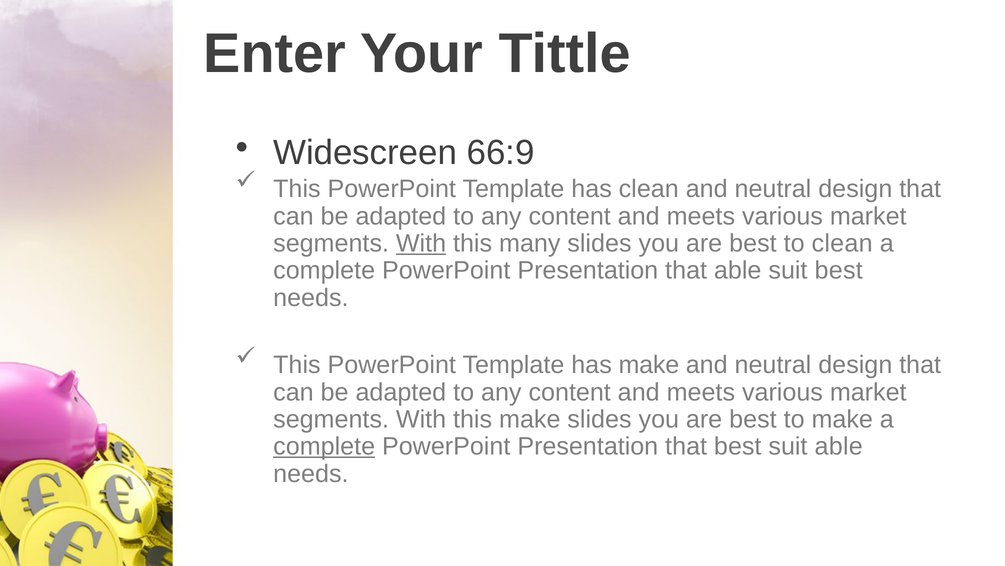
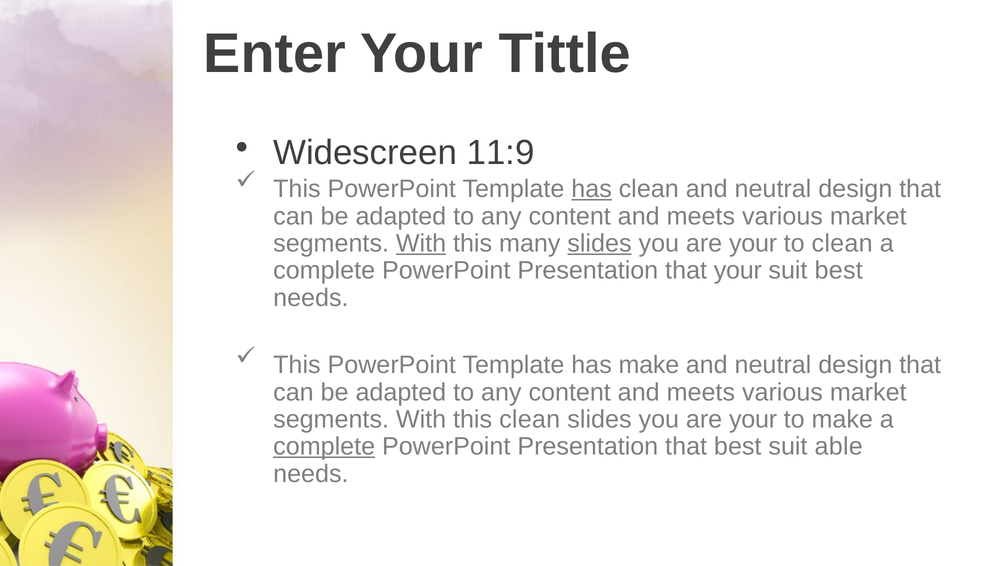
66:9: 66:9 -> 11:9
has at (592, 189) underline: none -> present
slides at (599, 243) underline: none -> present
best at (753, 243): best -> your
that able: able -> your
this make: make -> clean
best at (753, 419): best -> your
